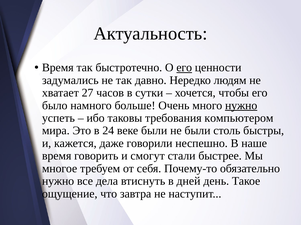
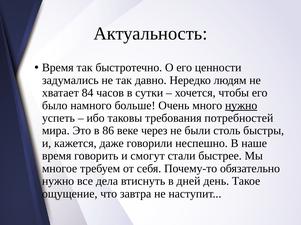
его at (184, 68) underline: present -> none
27: 27 -> 84
компьютером: компьютером -> потребностей
24: 24 -> 86
веке были: были -> через
